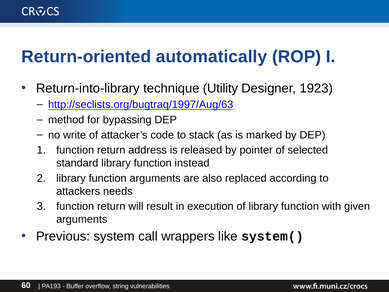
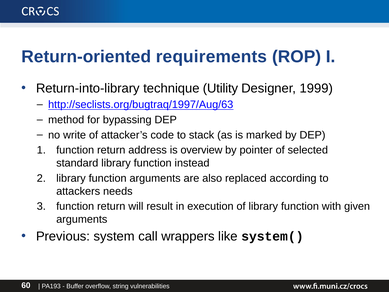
automatically: automatically -> requirements
1923: 1923 -> 1999
released: released -> overview
